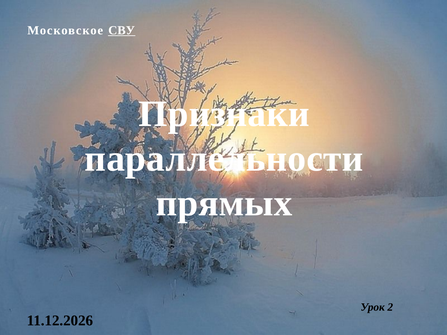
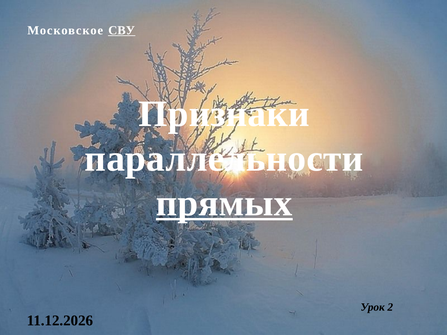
прямых underline: none -> present
